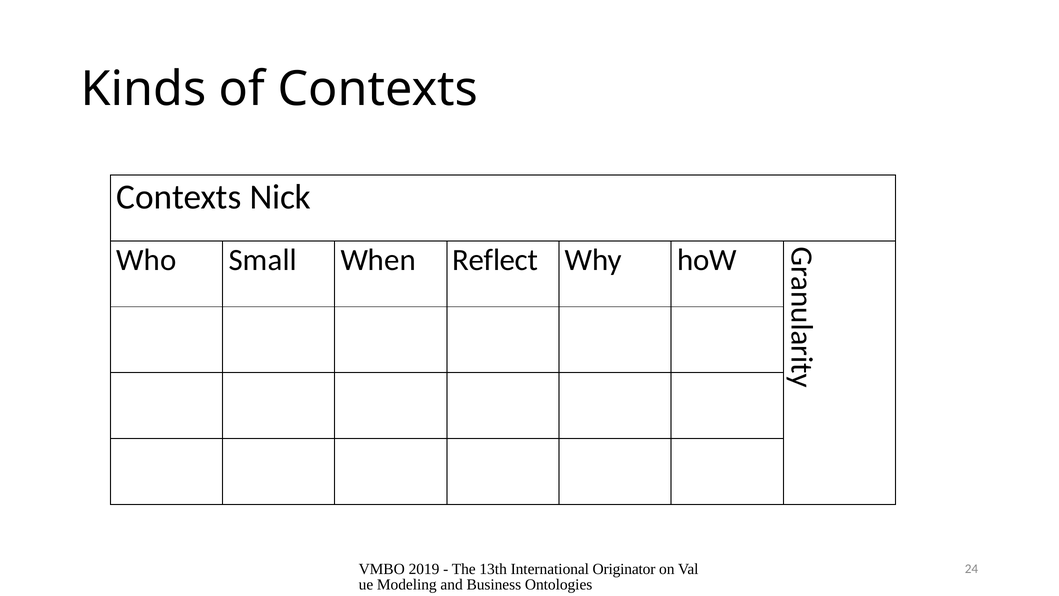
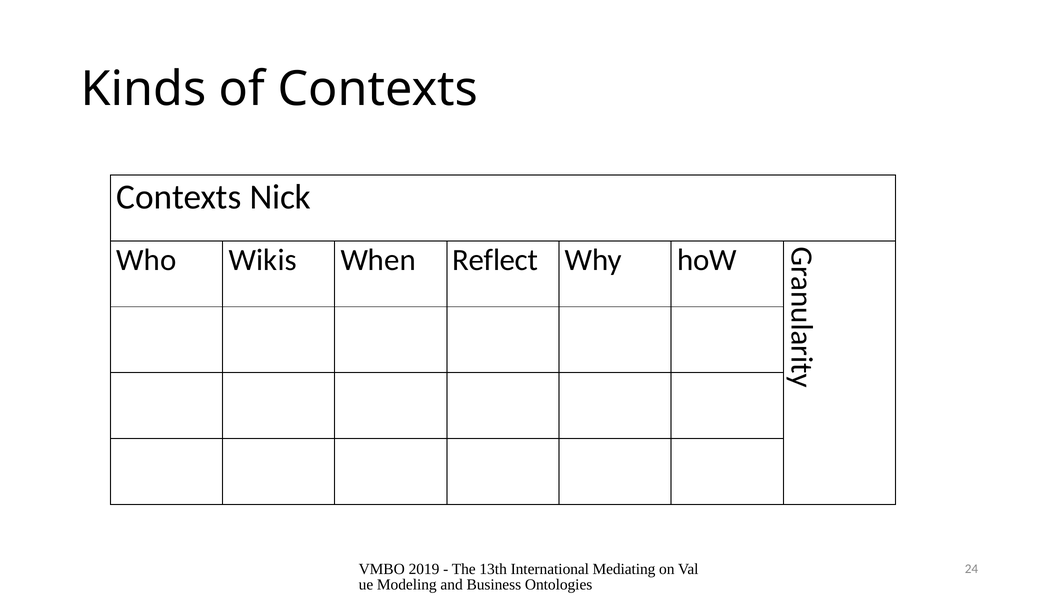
Small: Small -> Wikis
Originator: Originator -> Mediating
